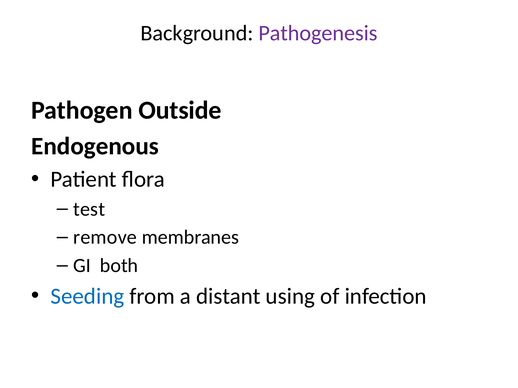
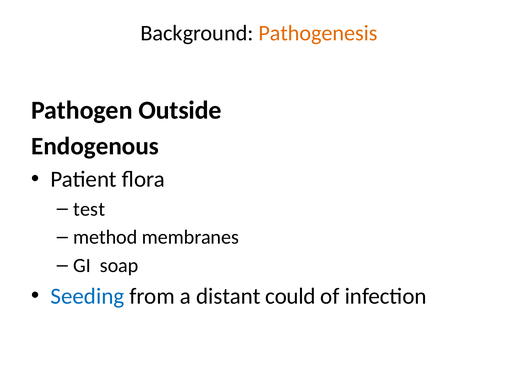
Pathogenesis colour: purple -> orange
remove: remove -> method
both: both -> soap
using: using -> could
